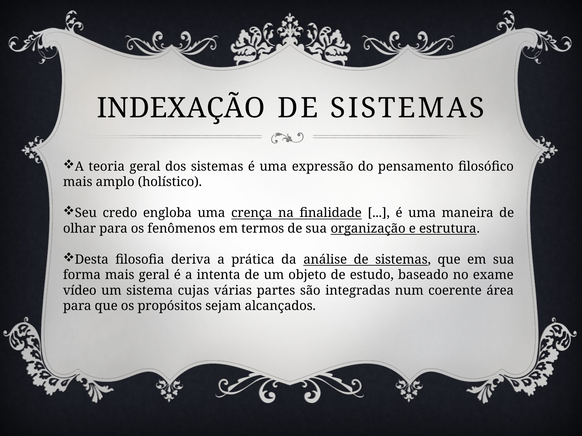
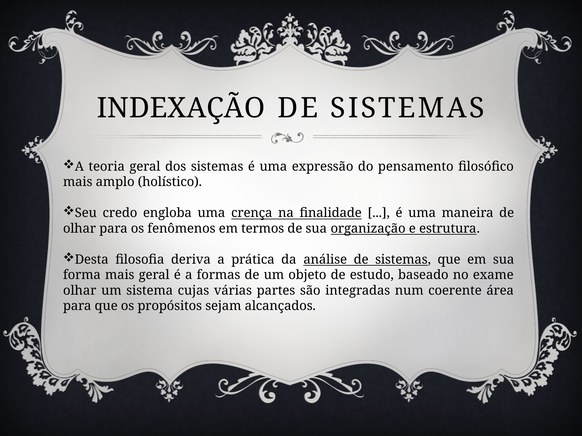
intenta: intenta -> formas
vídeo at (80, 291): vídeo -> olhar
